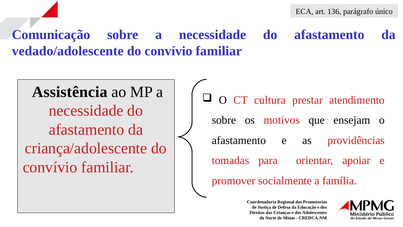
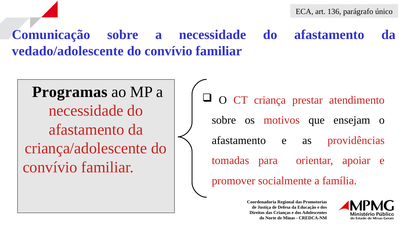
Assistência: Assistência -> Programas
cultura: cultura -> criança
